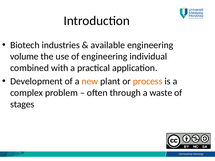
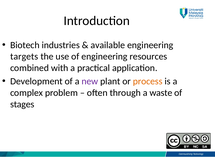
volume: volume -> targets
individual: individual -> resources
new colour: orange -> purple
